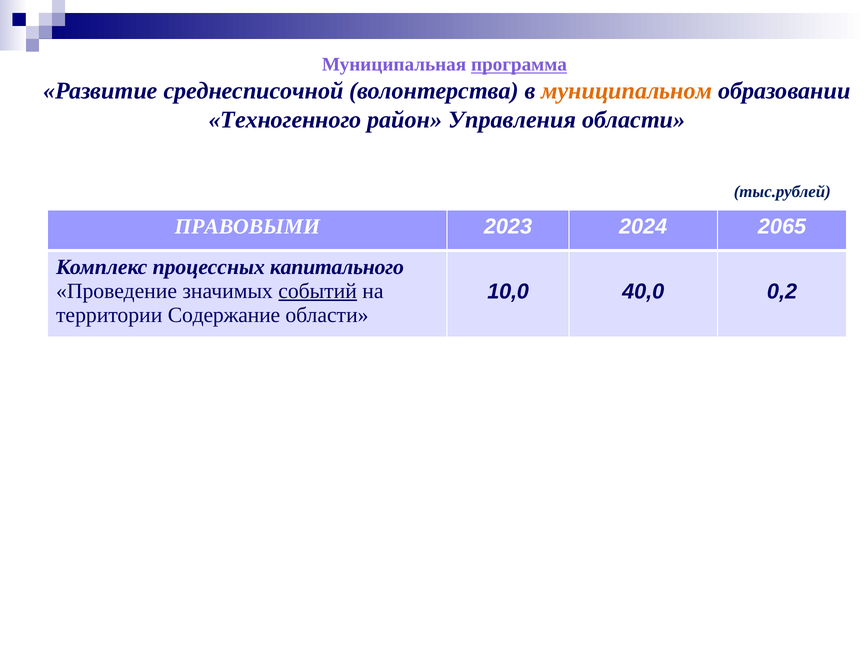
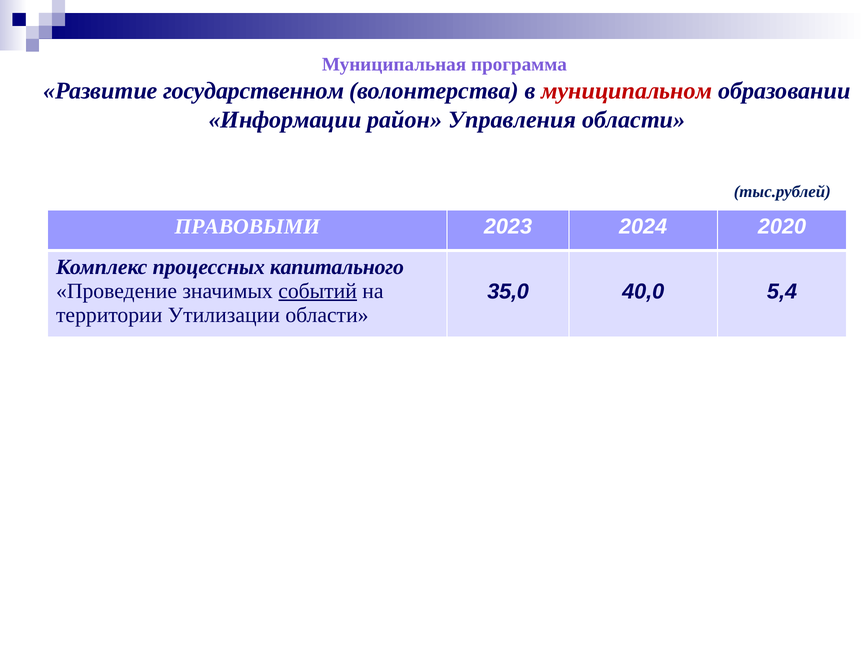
программа underline: present -> none
среднесписочной: среднесписочной -> государственном
муниципальном colour: orange -> red
Техногенного: Техногенного -> Информации
2065: 2065 -> 2020
10,0: 10,0 -> 35,0
0,2: 0,2 -> 5,4
Содержание: Содержание -> Утилизации
